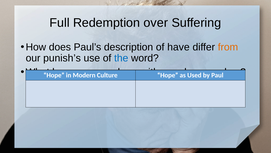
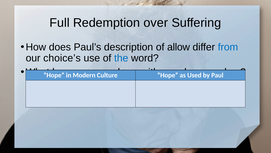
have: have -> allow
from colour: orange -> blue
punish’s: punish’s -> choice’s
